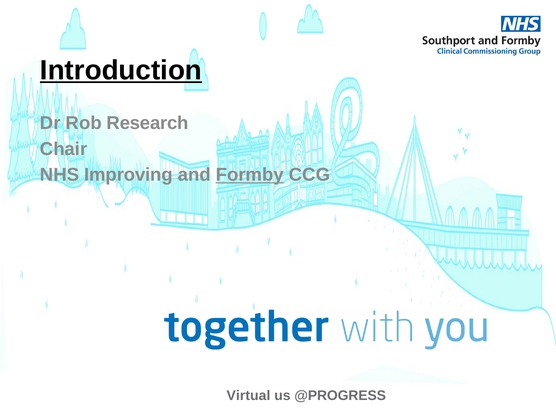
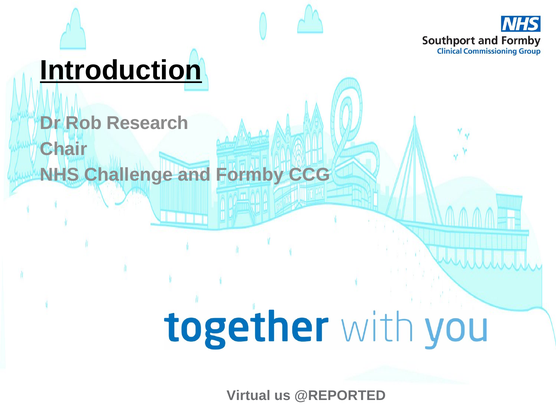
Improving: Improving -> Challenge
Formby underline: present -> none
@PROGRESS: @PROGRESS -> @REPORTED
